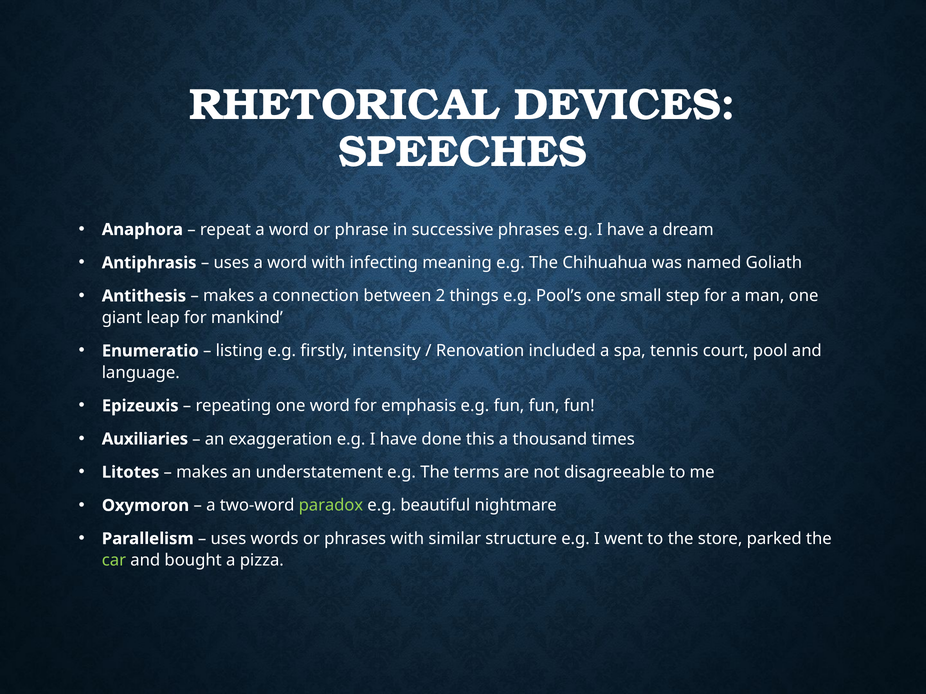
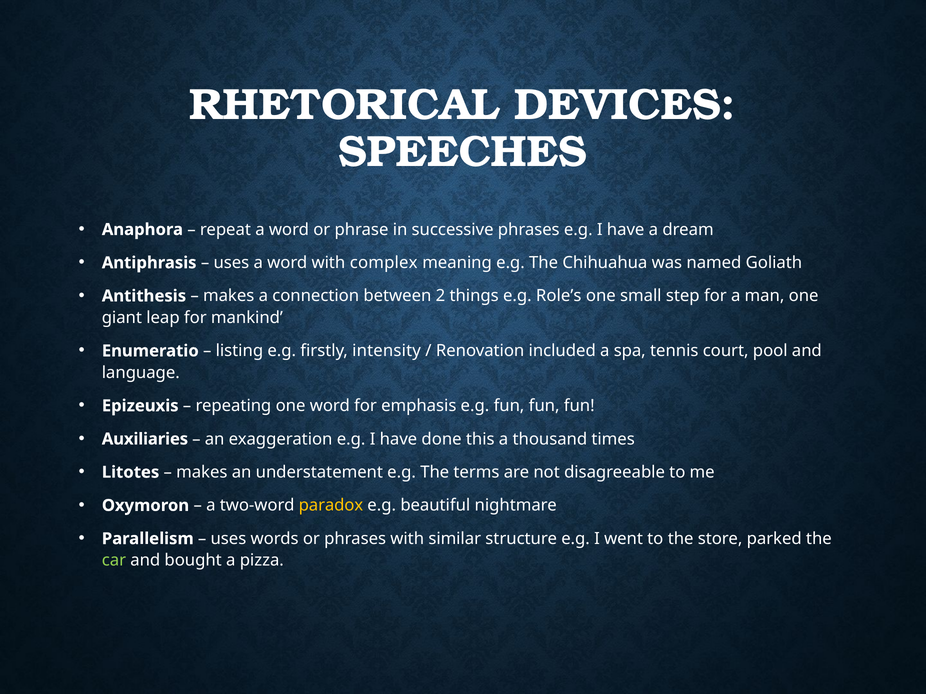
infecting: infecting -> complex
Pool’s: Pool’s -> Role’s
paradox colour: light green -> yellow
